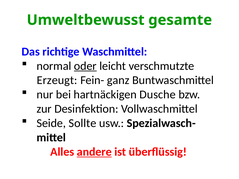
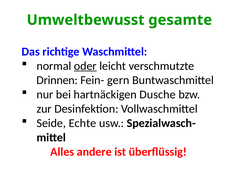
Erzeugt: Erzeugt -> Drinnen
ganz: ganz -> gern
Sollte: Sollte -> Echte
andere underline: present -> none
